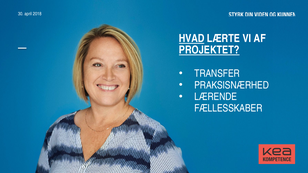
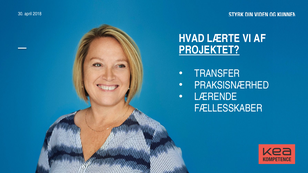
HVAD underline: present -> none
